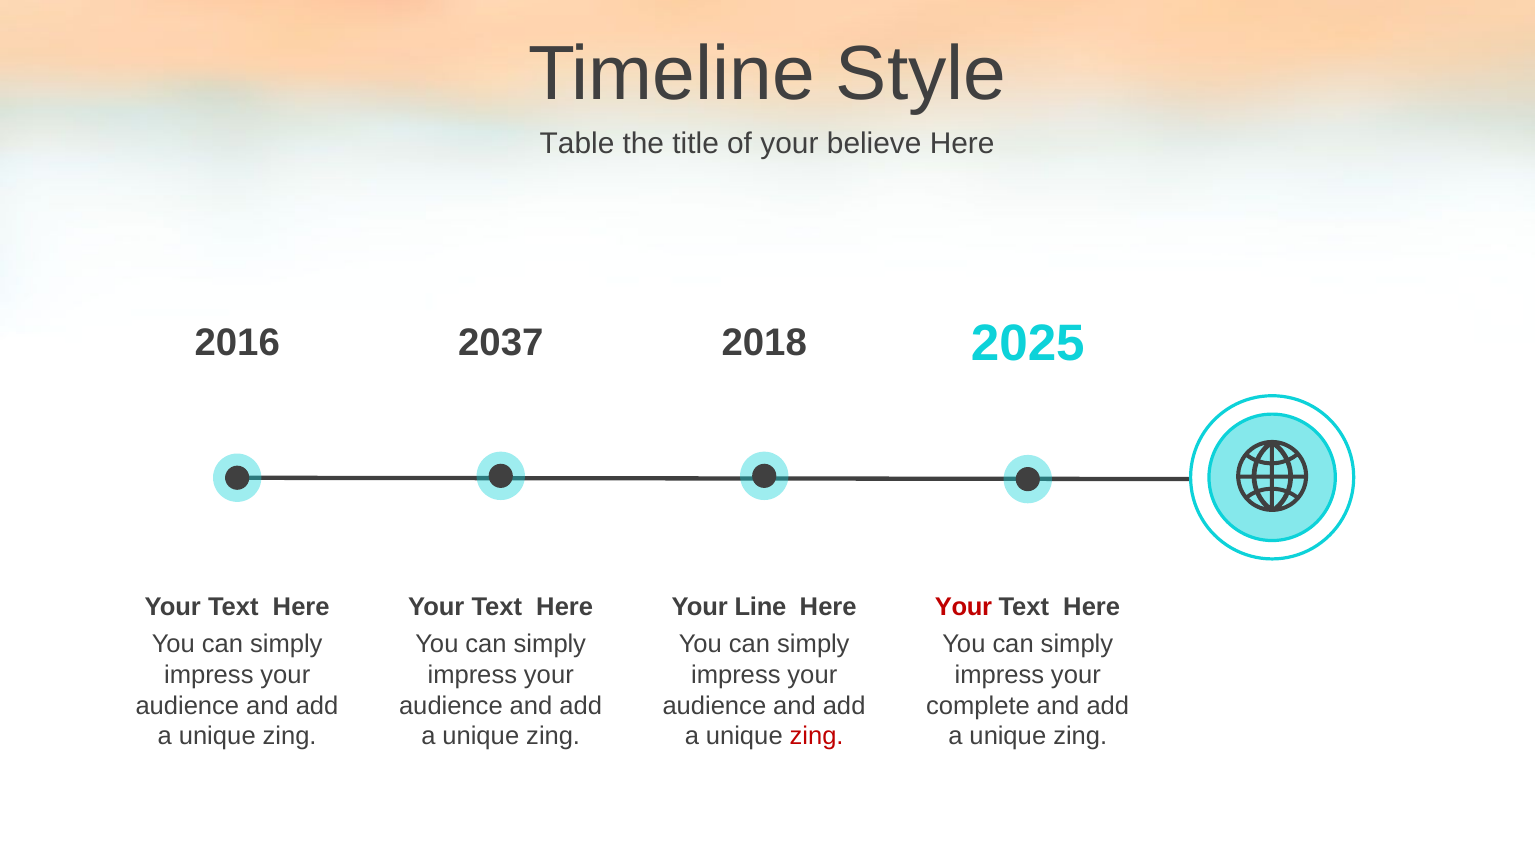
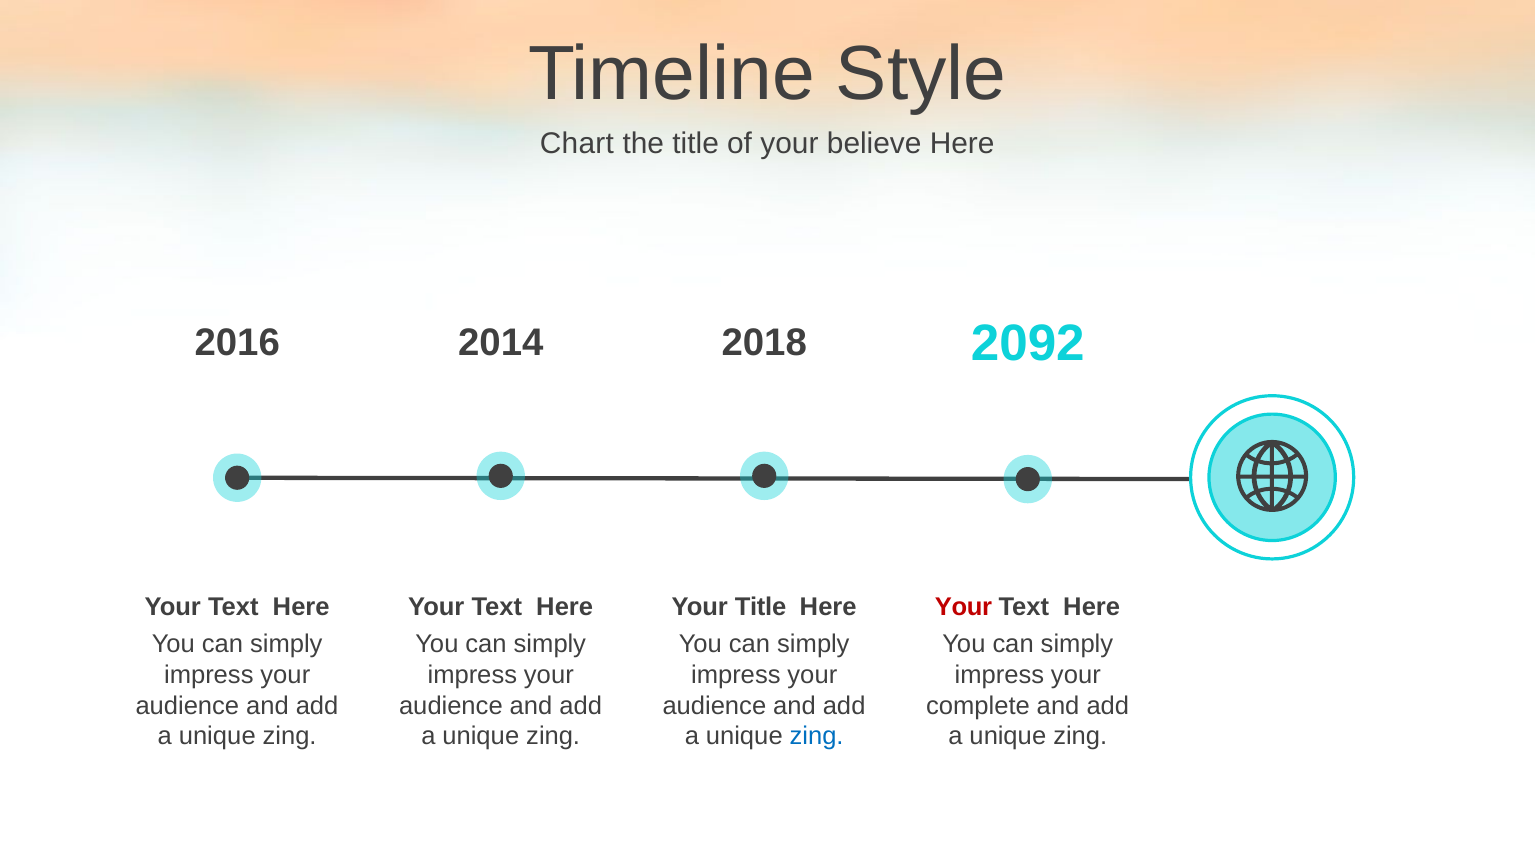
Table: Table -> Chart
2025: 2025 -> 2092
2037: 2037 -> 2014
Your Line: Line -> Title
zing at (817, 736) colour: red -> blue
